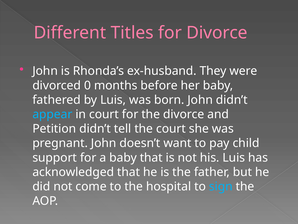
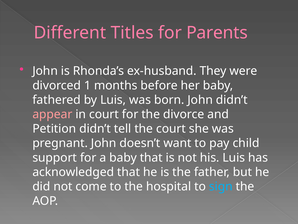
for Divorce: Divorce -> Parents
0: 0 -> 1
appear colour: light blue -> pink
